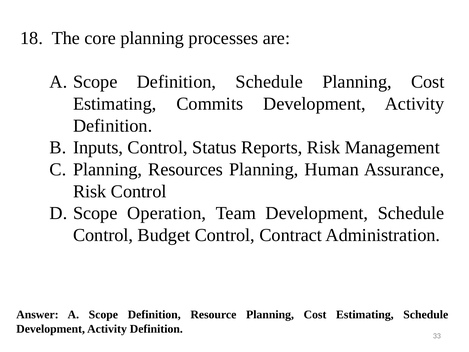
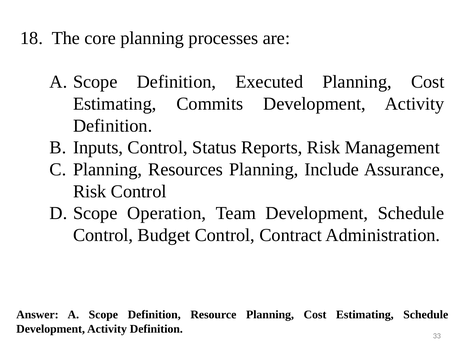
Definition Schedule: Schedule -> Executed
Human: Human -> Include
